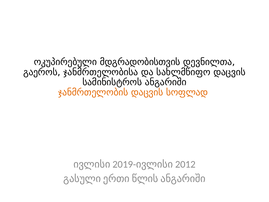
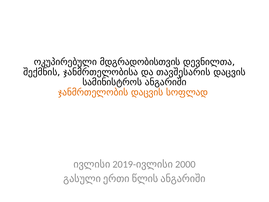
გაეროს: გაეროს -> შექმნის
სახლმწიფო: სახლმწიფო -> თავშესარის
2012: 2012 -> 2000
